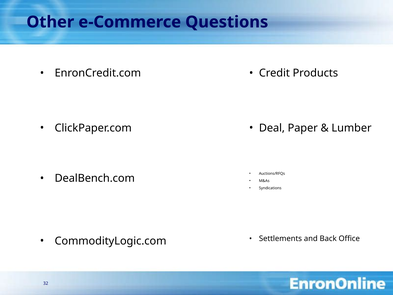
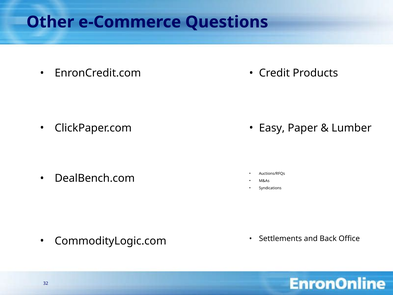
Deal: Deal -> Easy
